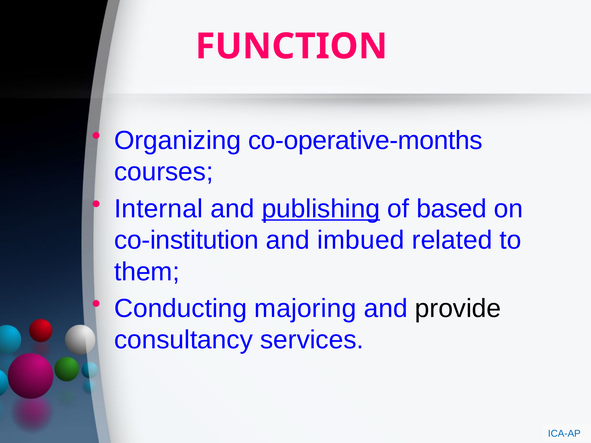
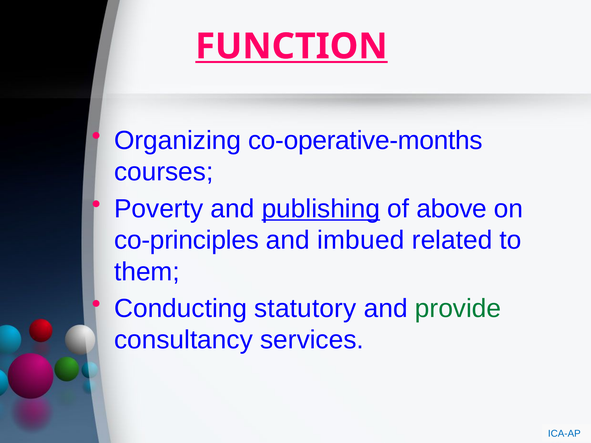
FUNCTION underline: none -> present
Internal: Internal -> Poverty
based: based -> above
co-institution: co-institution -> co-principles
majoring: majoring -> statutory
provide colour: black -> green
